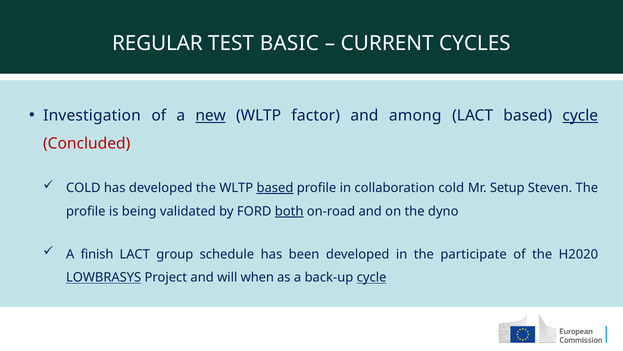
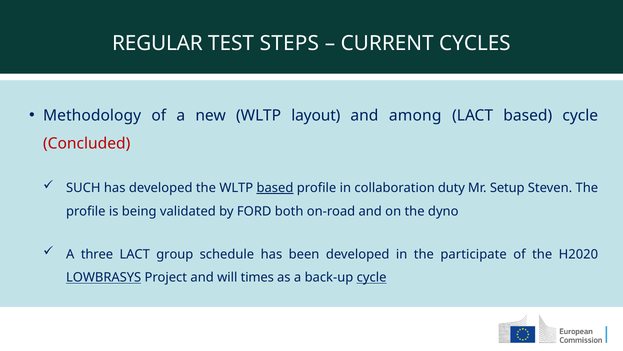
BASIC: BASIC -> STEPS
Investigation: Investigation -> Methodology
new underline: present -> none
factor: factor -> layout
cycle at (580, 115) underline: present -> none
COLD at (83, 188): COLD -> SUCH
collaboration cold: cold -> duty
both underline: present -> none
finish: finish -> three
when: when -> times
